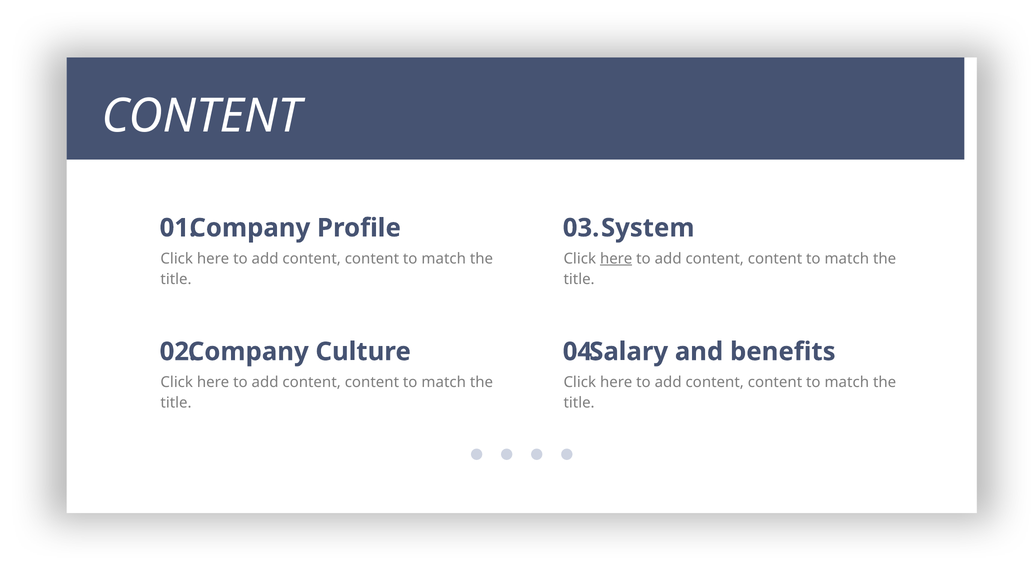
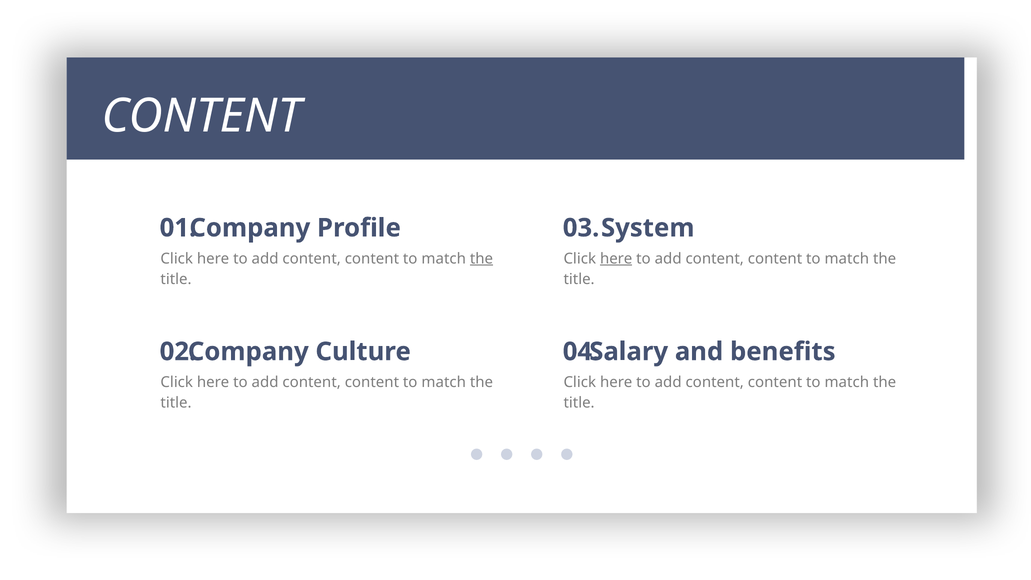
the at (482, 259) underline: none -> present
